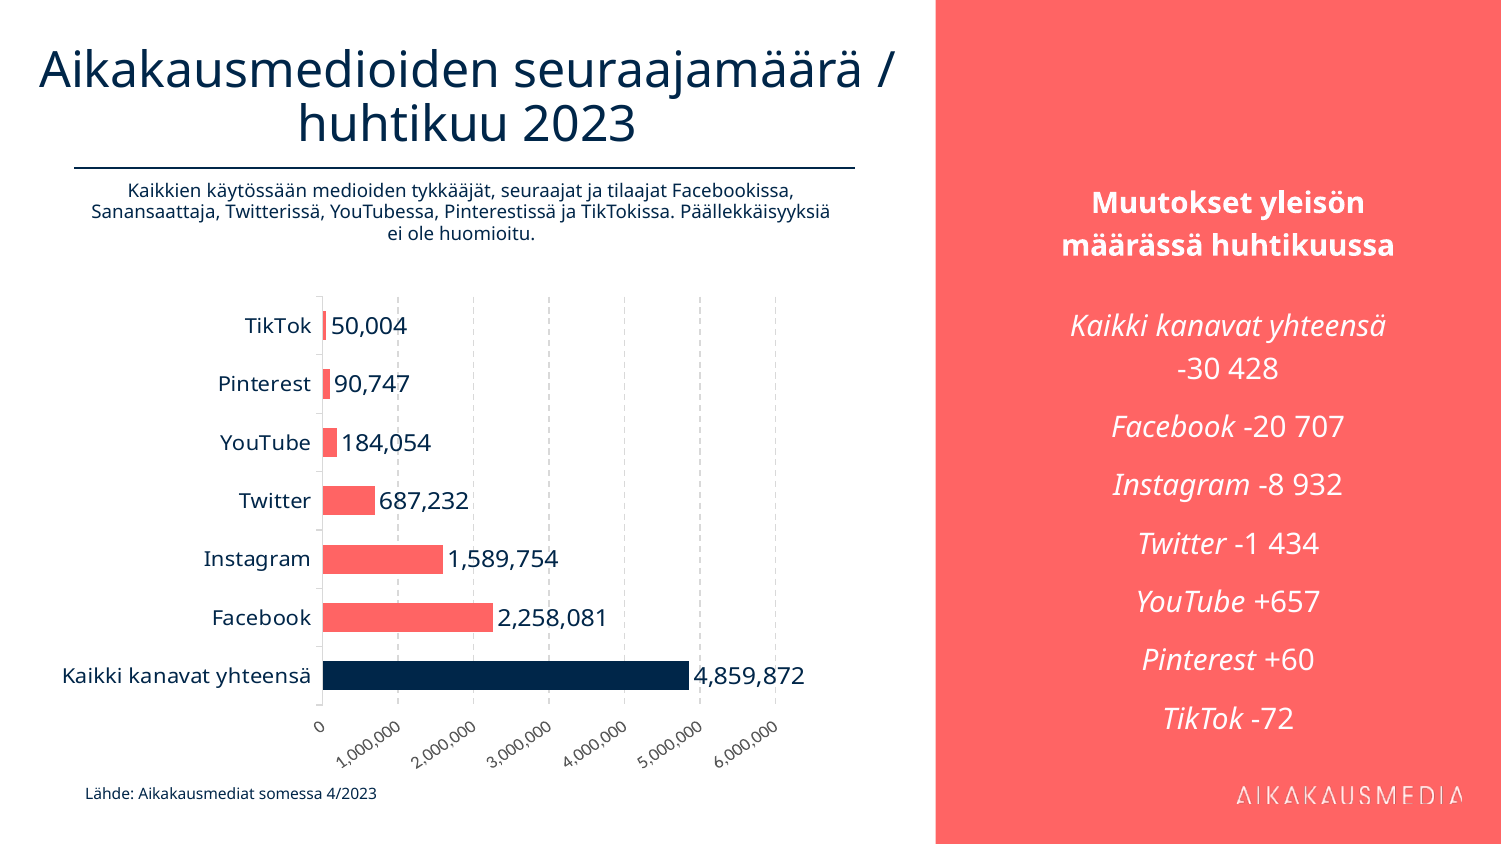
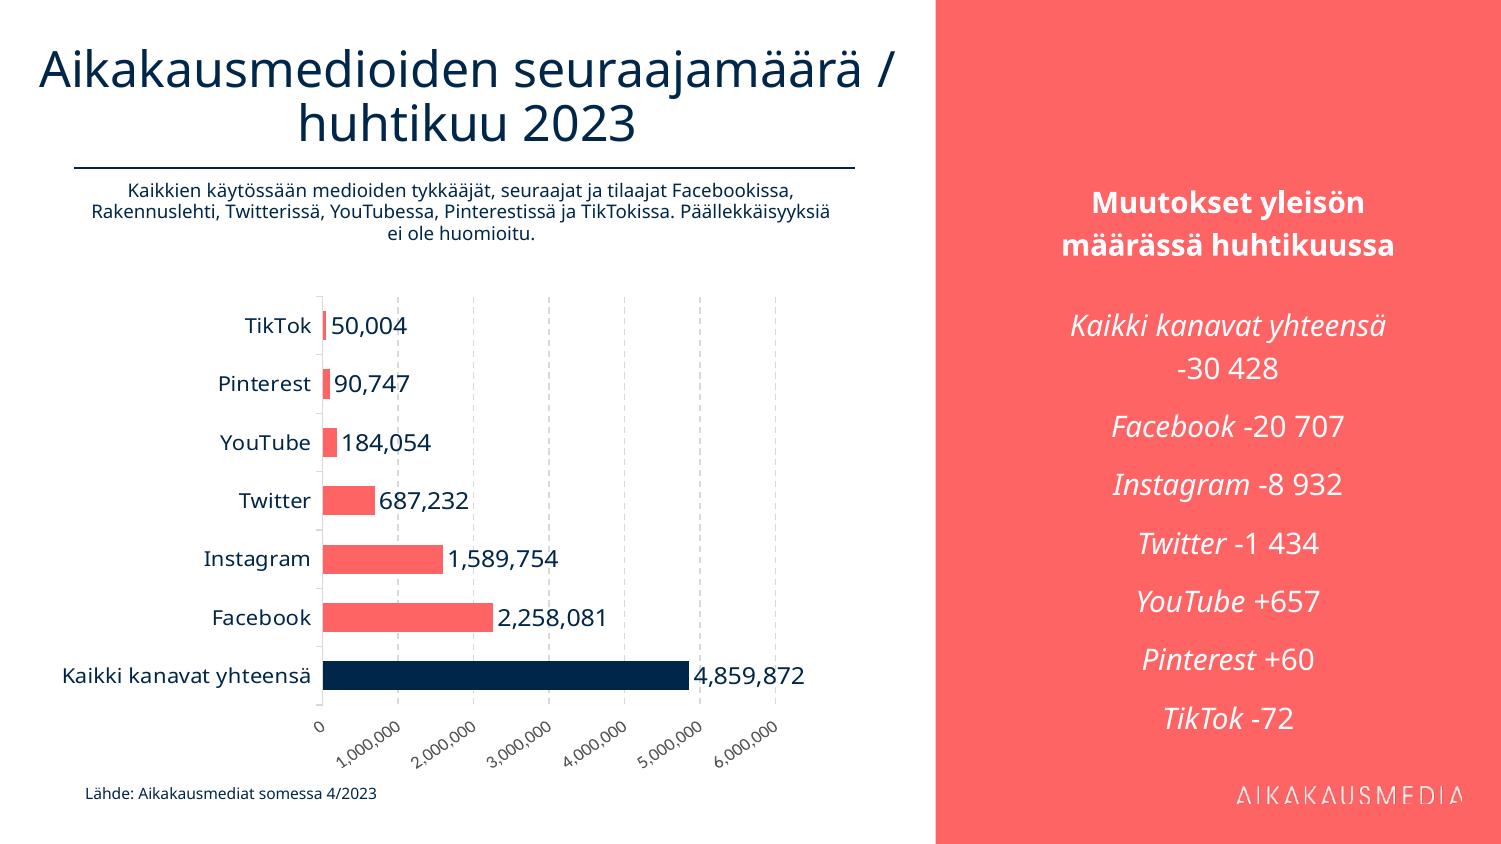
Sanansaattaja: Sanansaattaja -> Rakennuslehti
